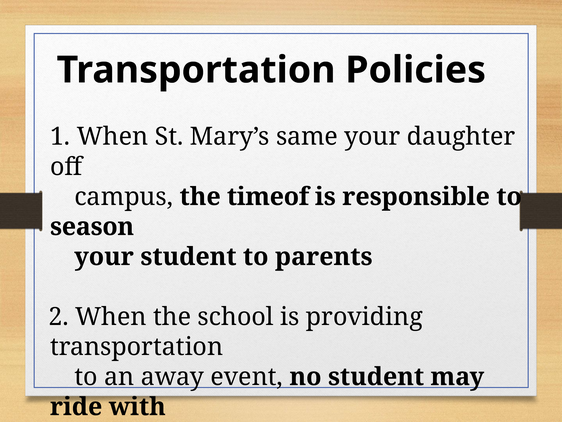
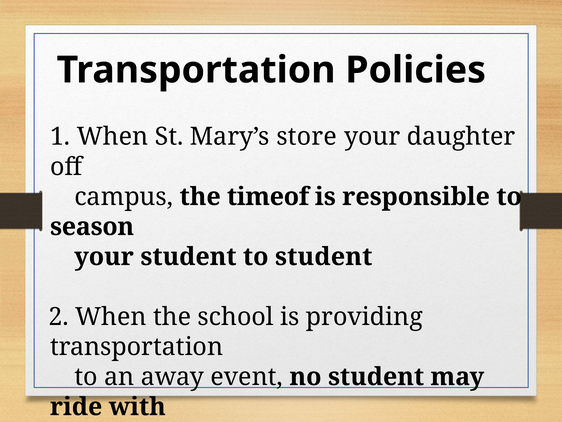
same: same -> store
to parents: parents -> student
